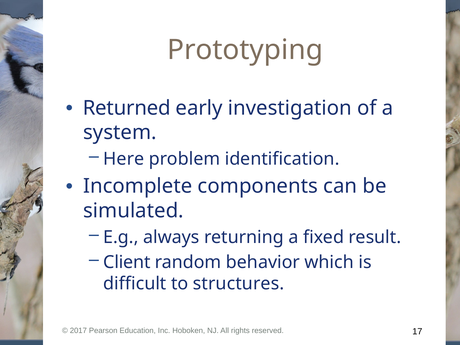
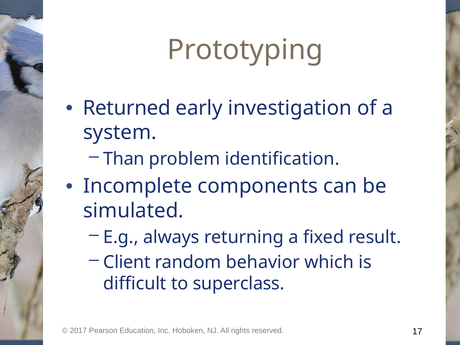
Here: Here -> Than
structures: structures -> superclass
